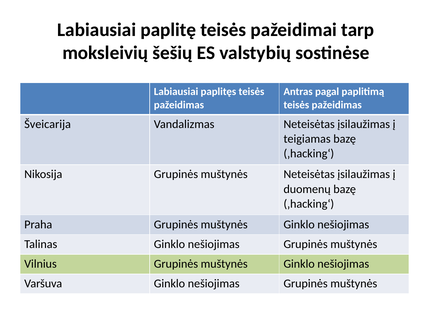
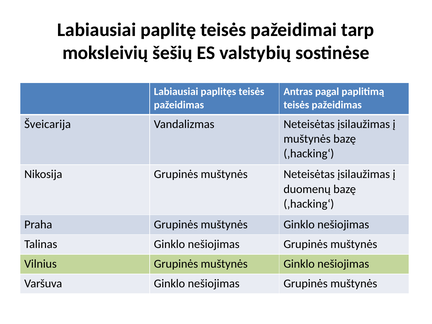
teigiamas at (307, 139): teigiamas -> muštynės
